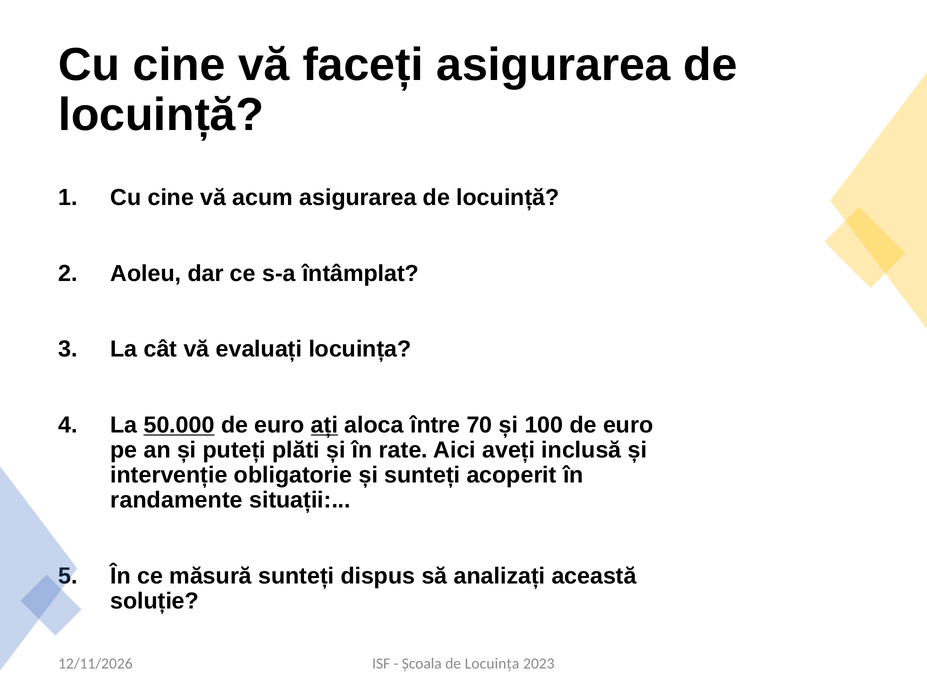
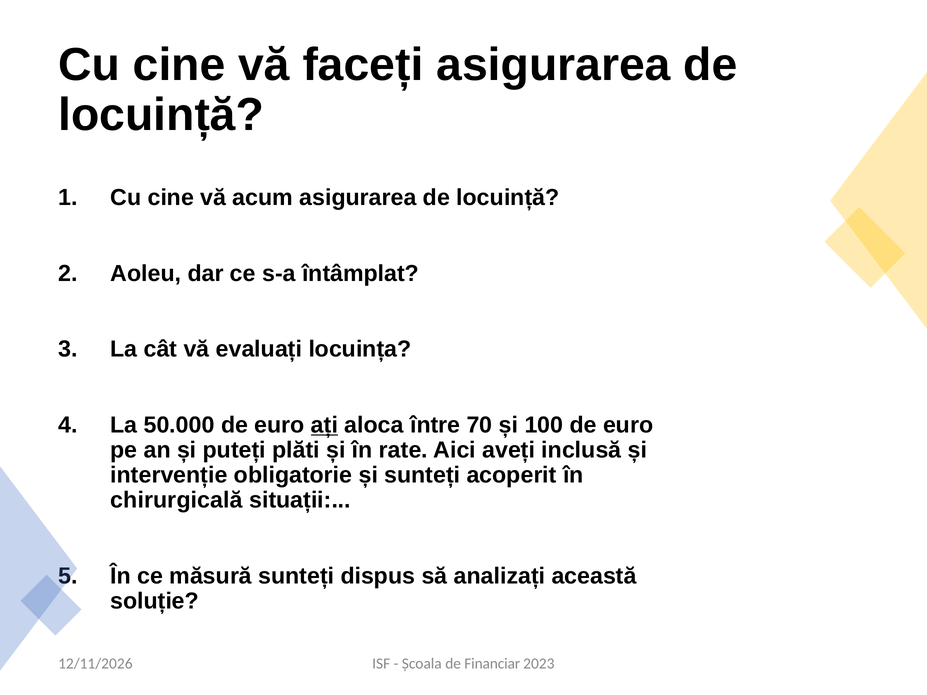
50.000 underline: present -> none
randamente: randamente -> chirurgicală
de Locuința: Locuința -> Financiar
